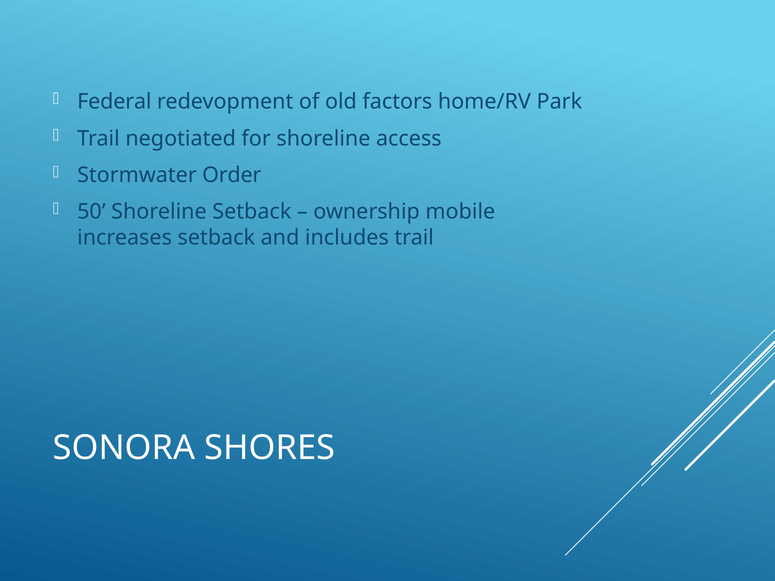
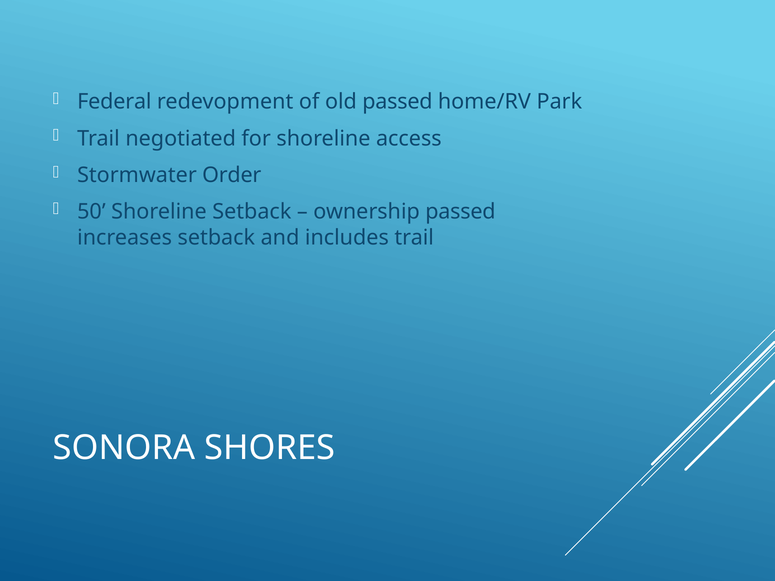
old factors: factors -> passed
ownership mobile: mobile -> passed
